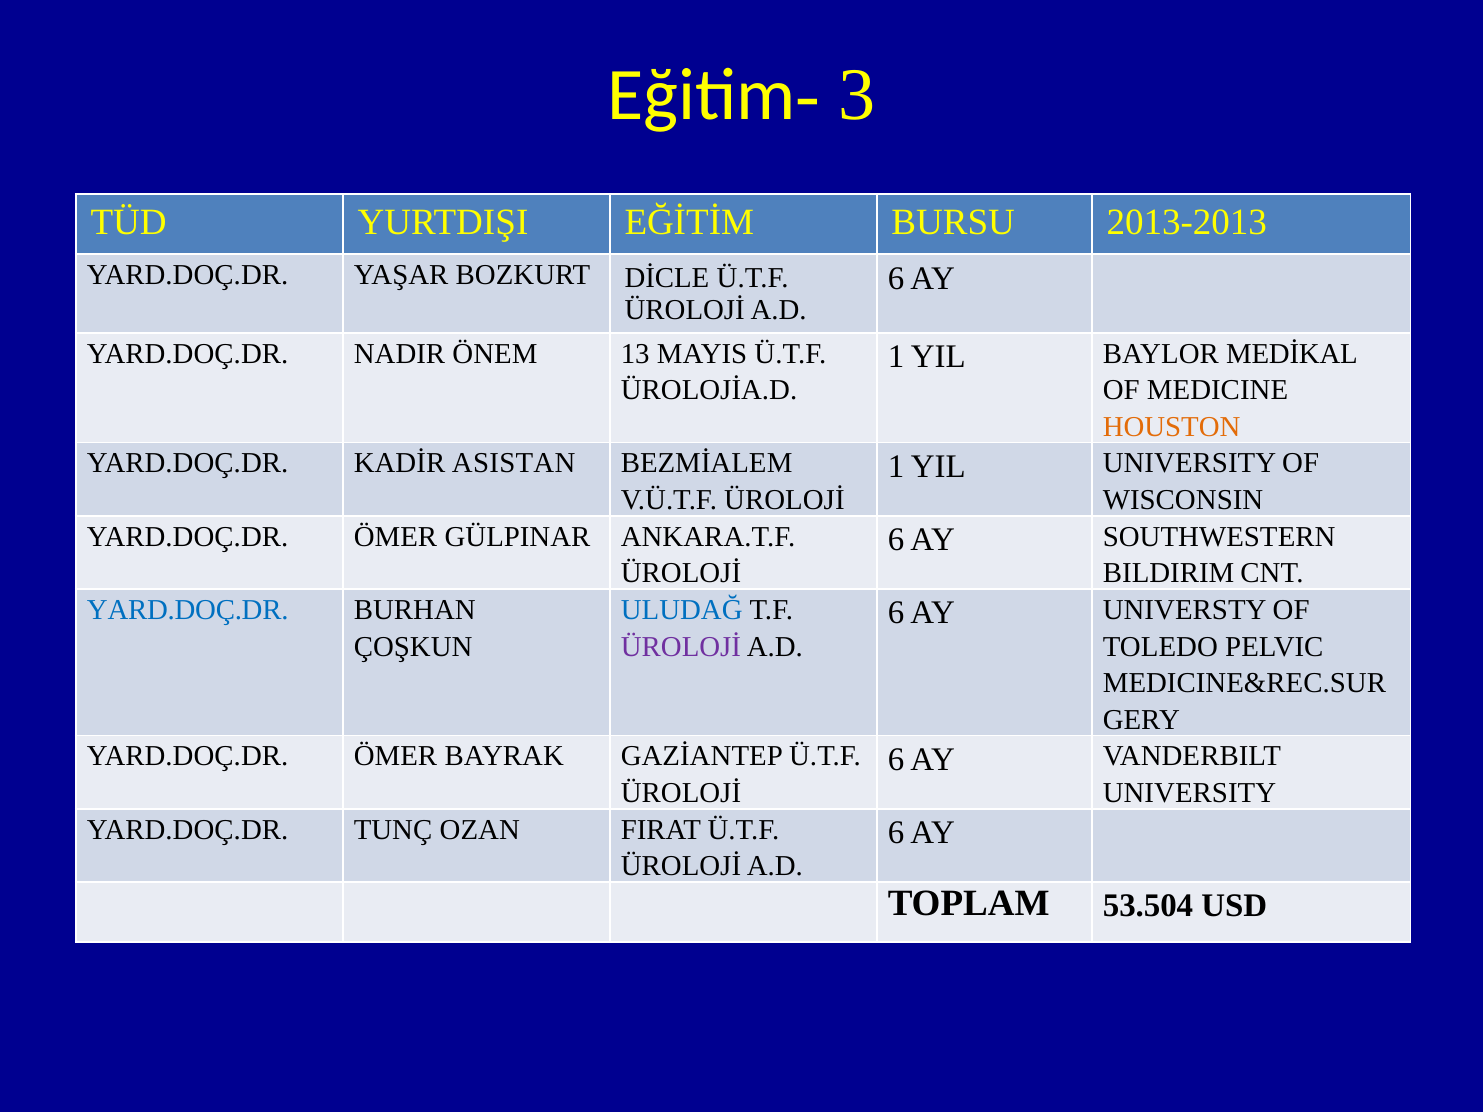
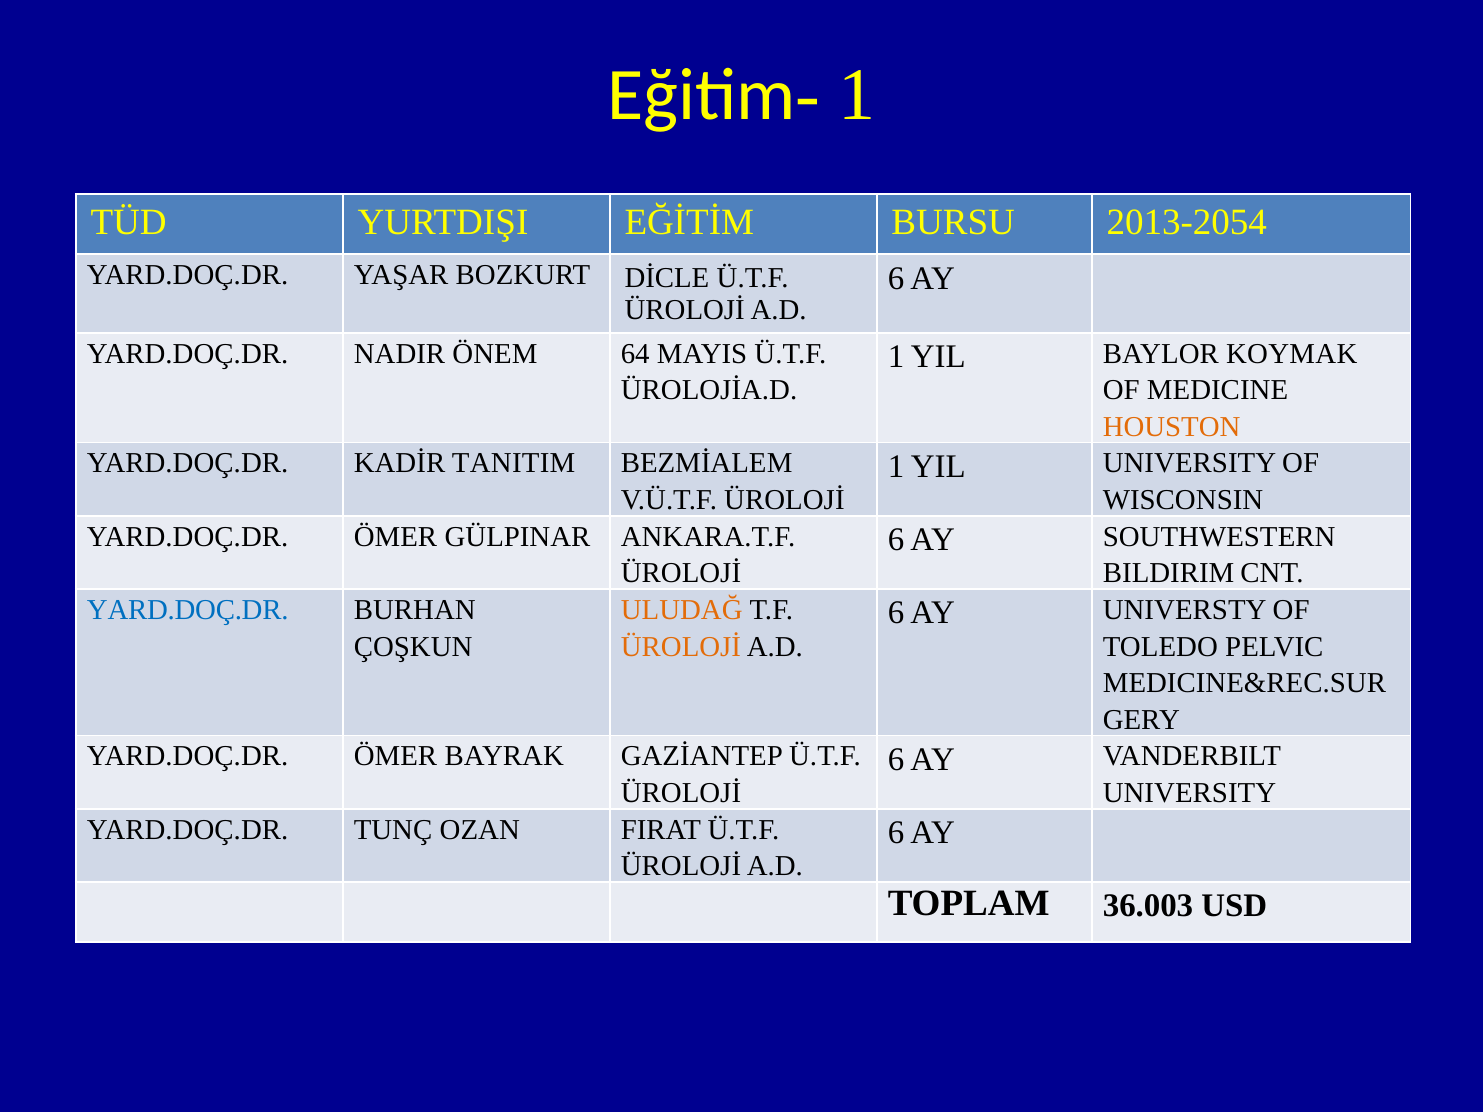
Eğitim- 3: 3 -> 1
2013-2013: 2013-2013 -> 2013-2054
13: 13 -> 64
MEDİKAL: MEDİKAL -> KOYMAK
ASISTAN: ASISTAN -> TANITIM
ULUDAĞ colour: blue -> orange
ÜROLOJİ at (681, 647) colour: purple -> orange
53.504: 53.504 -> 36.003
